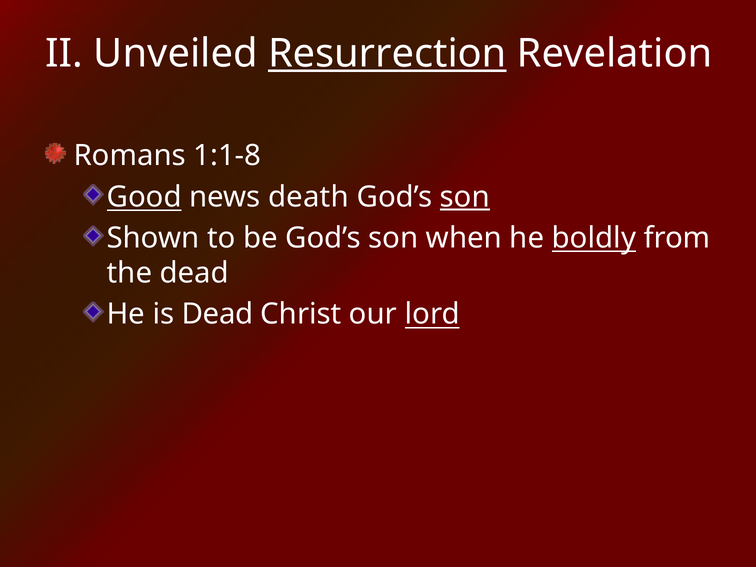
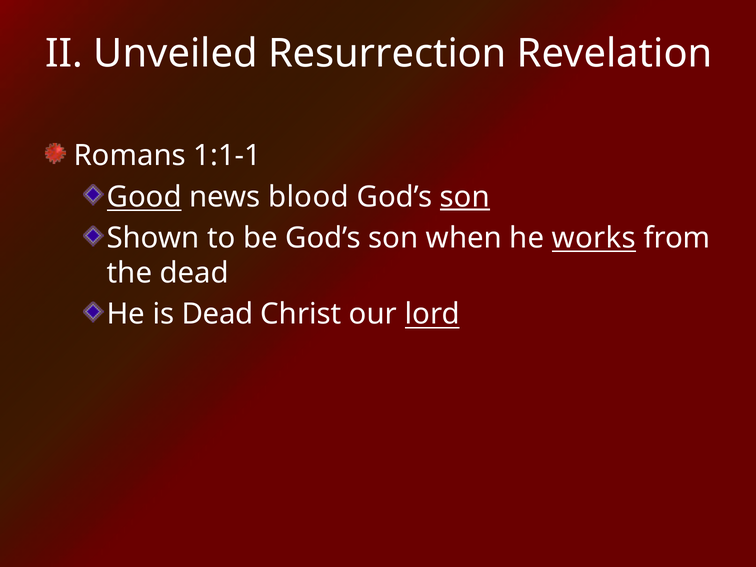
Resurrection underline: present -> none
1:1-8: 1:1-8 -> 1:1-1
death: death -> blood
boldly: boldly -> works
